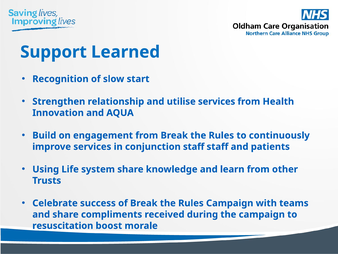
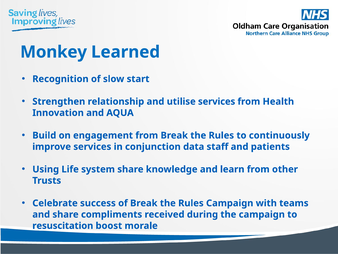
Support: Support -> Monkey
conjunction staff: staff -> data
